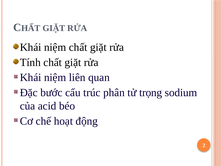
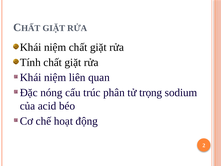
bước: bước -> nóng
